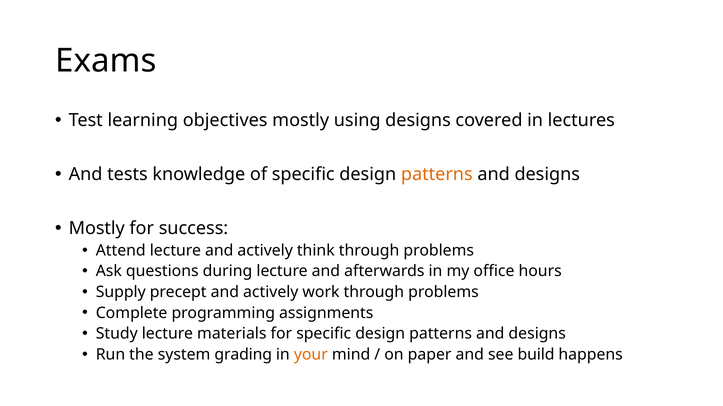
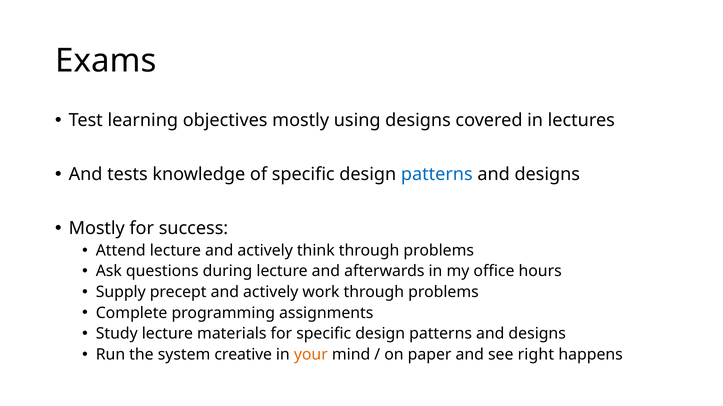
patterns at (437, 175) colour: orange -> blue
grading: grading -> creative
build: build -> right
